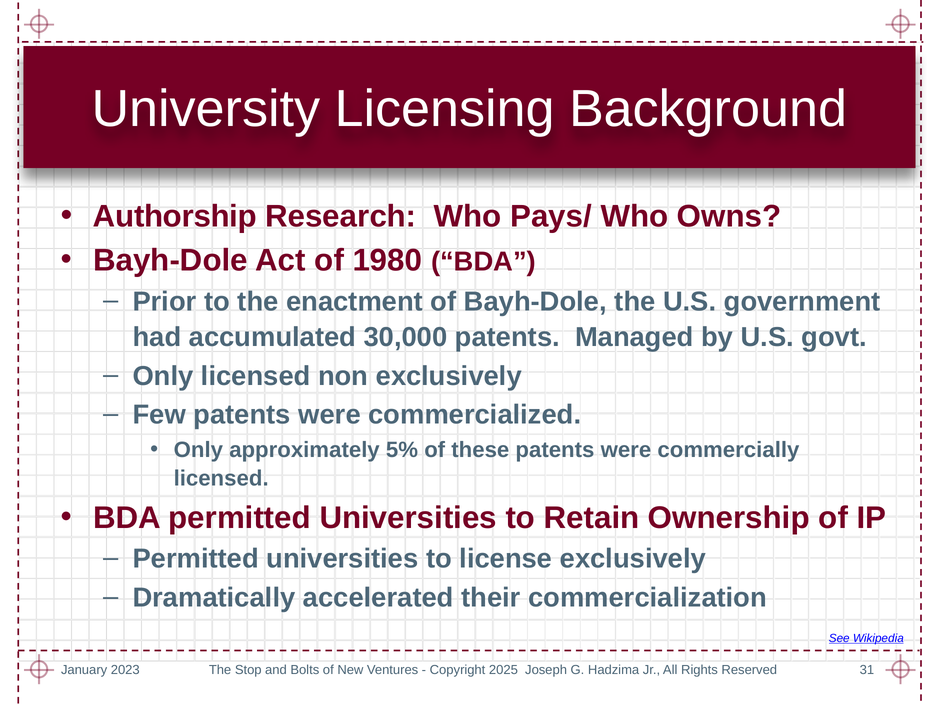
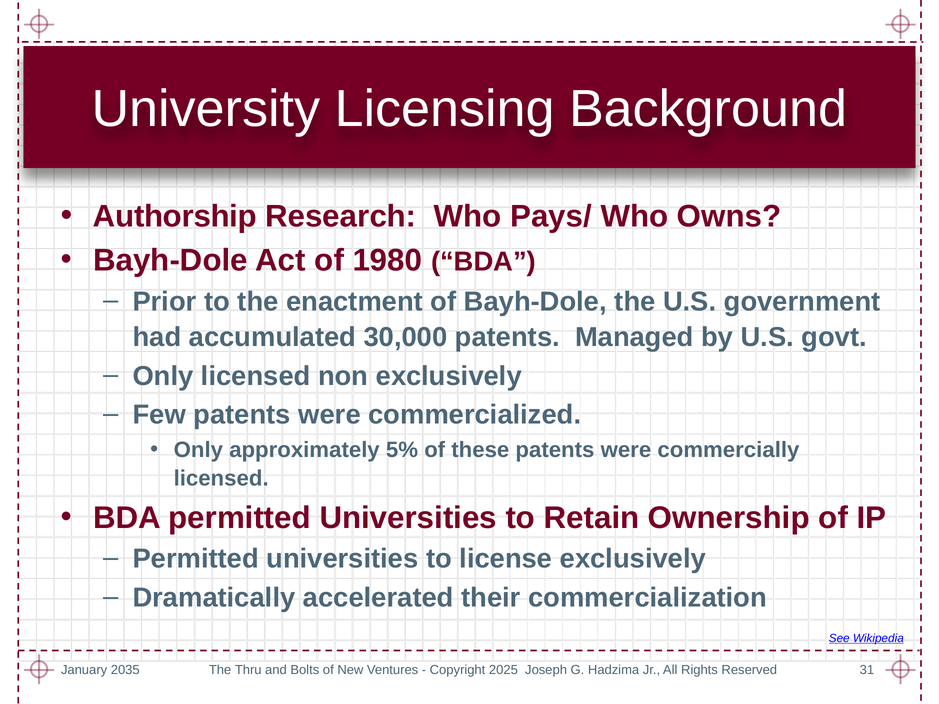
2023: 2023 -> 2035
Stop: Stop -> Thru
